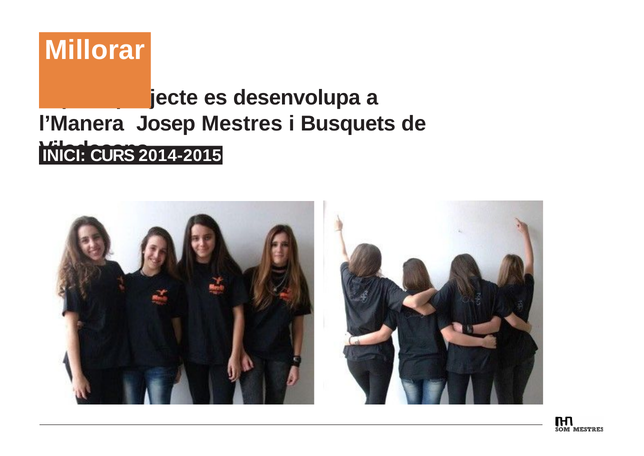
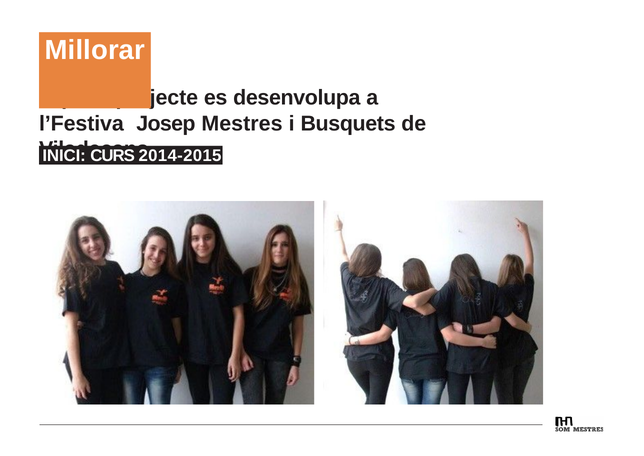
l’Manera: l’Manera -> l’Festiva
